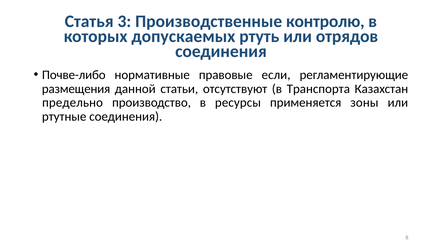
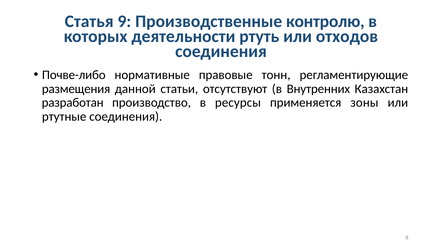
3: 3 -> 9
допускаемых: допускаемых -> деятельности
отрядов: отрядов -> отходов
если: если -> тонн
Транспорта: Транспорта -> Внутренних
предельно: предельно -> разработан
